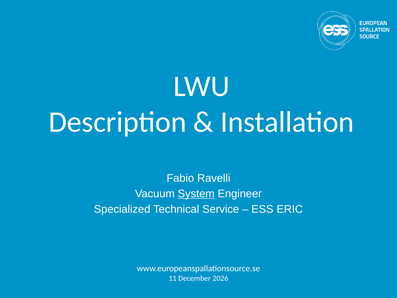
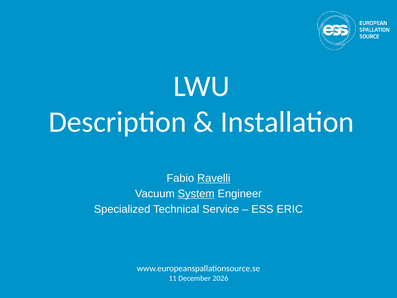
Ravelli underline: none -> present
